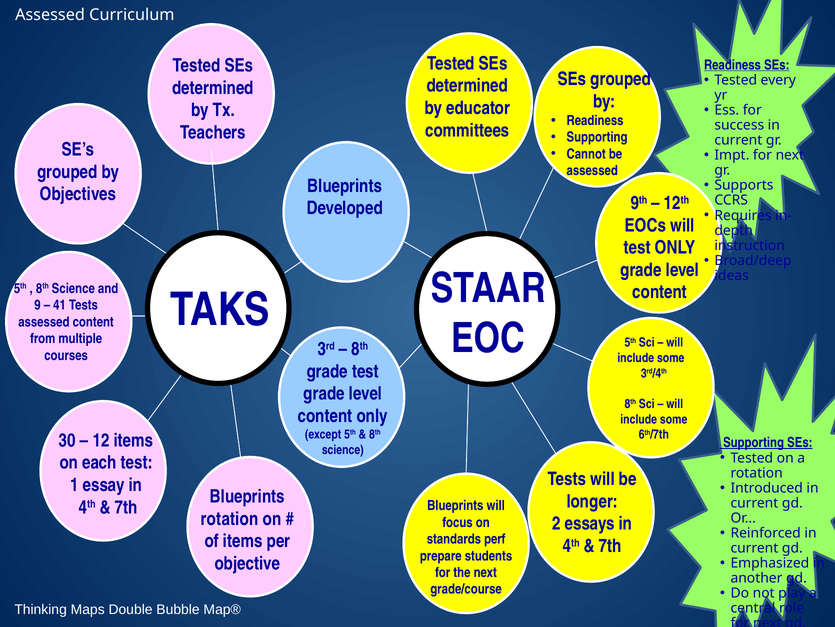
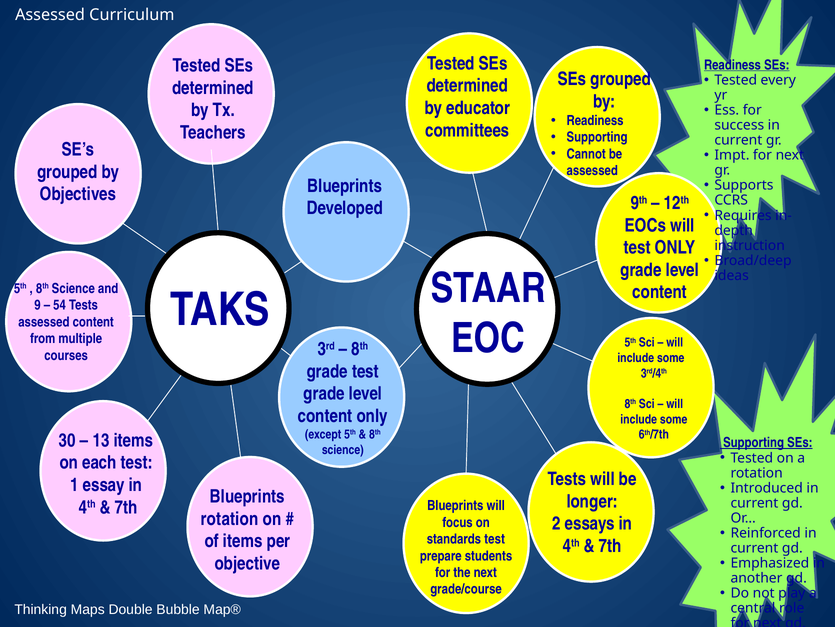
41: 41 -> 54
12: 12 -> 13
standards perf: perf -> test
